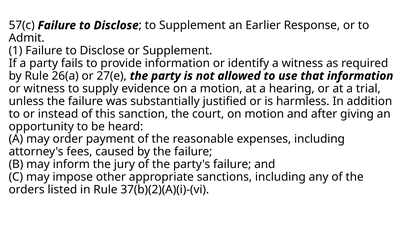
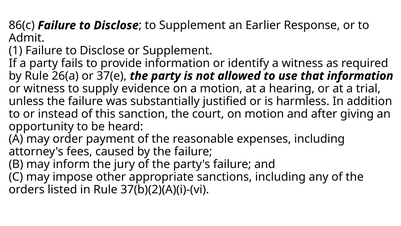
57(c: 57(c -> 86(c
27(e: 27(e -> 37(e
